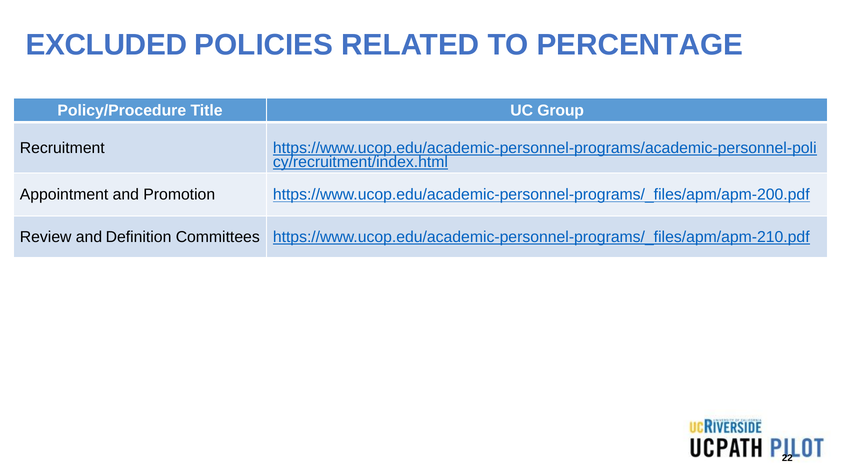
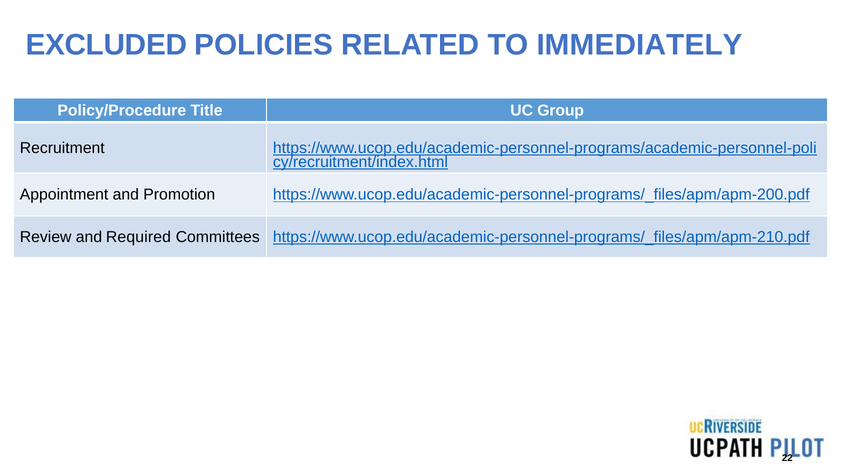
PERCENTAGE: PERCENTAGE -> IMMEDIATELY
Definition: Definition -> Required
